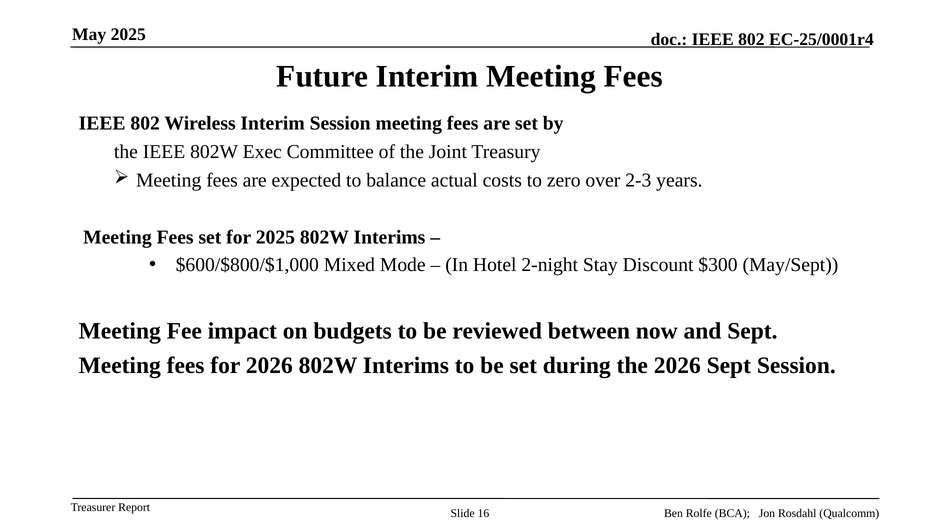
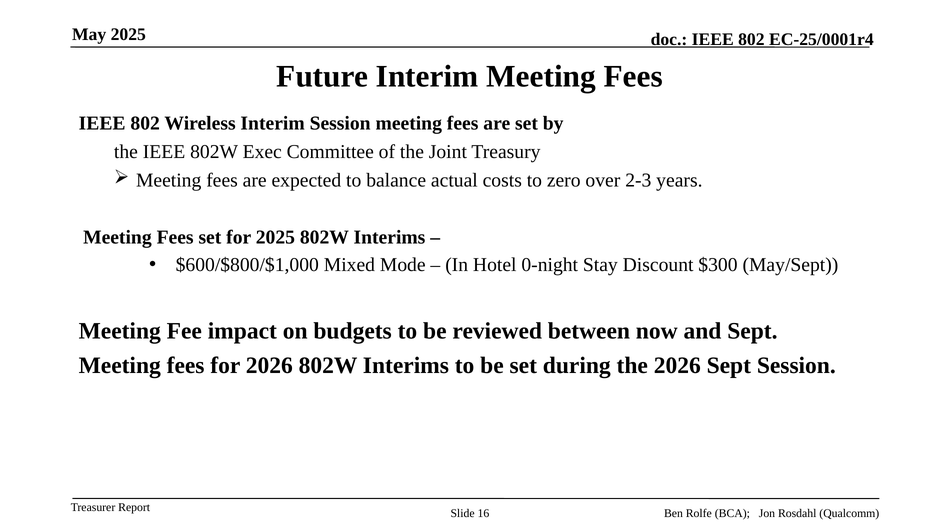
2-night: 2-night -> 0-night
